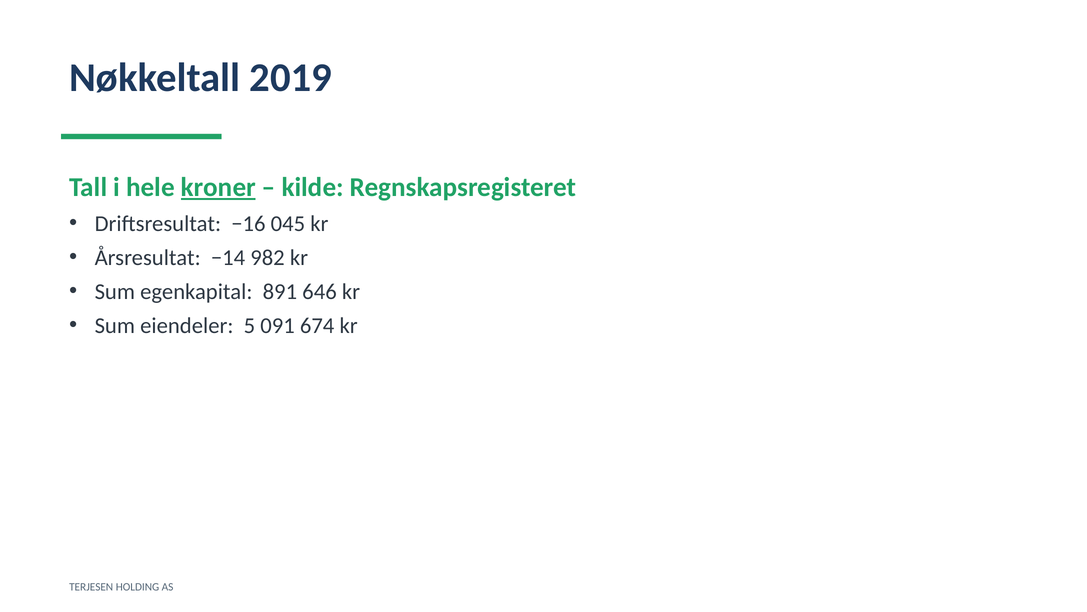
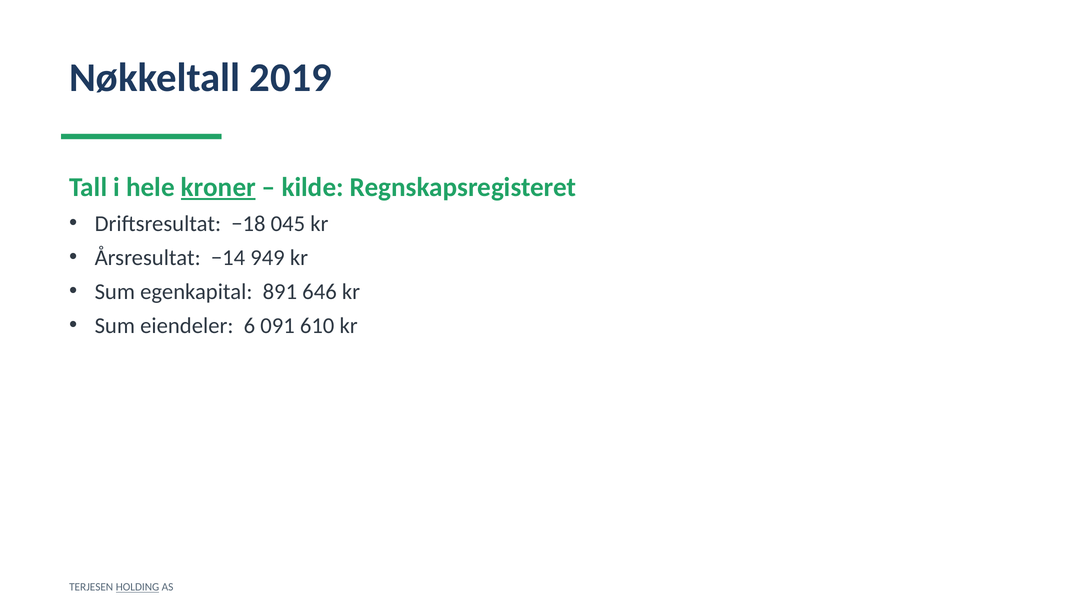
−16: −16 -> −18
982: 982 -> 949
5: 5 -> 6
674: 674 -> 610
HOLDING underline: none -> present
